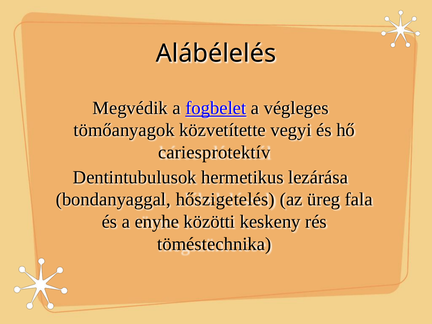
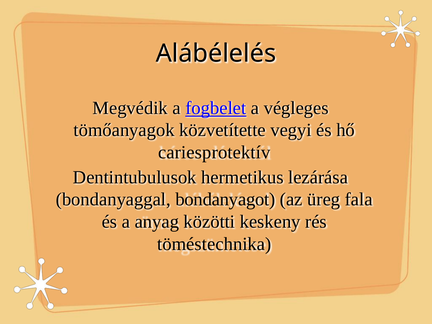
hőszigetelés: hőszigetelés -> bondanyagot
enyhe: enyhe -> anyag
